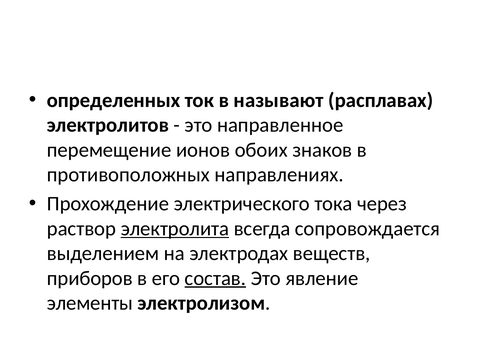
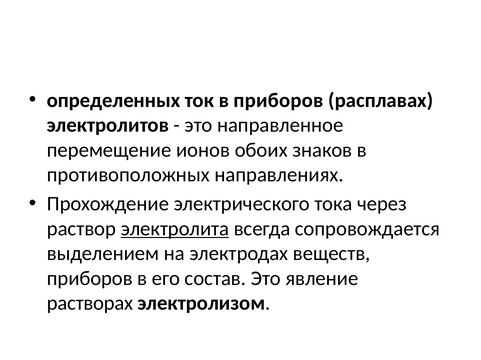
в называют: называют -> приборов
состав underline: present -> none
элементы: элементы -> растворах
